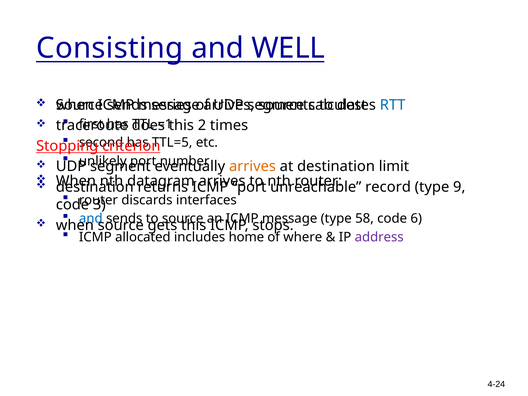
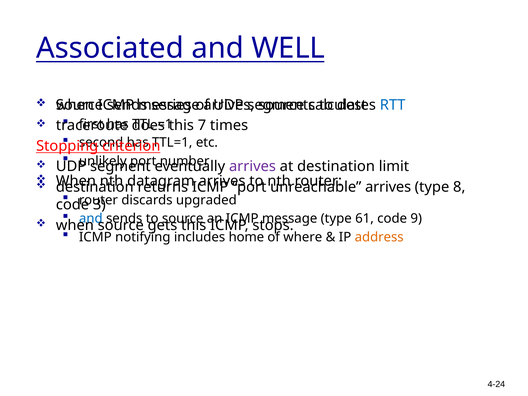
Consisting: Consisting -> Associated
2: 2 -> 7
TTL=5: TTL=5 -> TTL=1
arrives at (252, 166) colour: orange -> purple
record at (388, 187): record -> arrives
9: 9 -> 8
interfaces: interfaces -> upgraded
58: 58 -> 61
6: 6 -> 9
allocated: allocated -> notifying
address colour: purple -> orange
